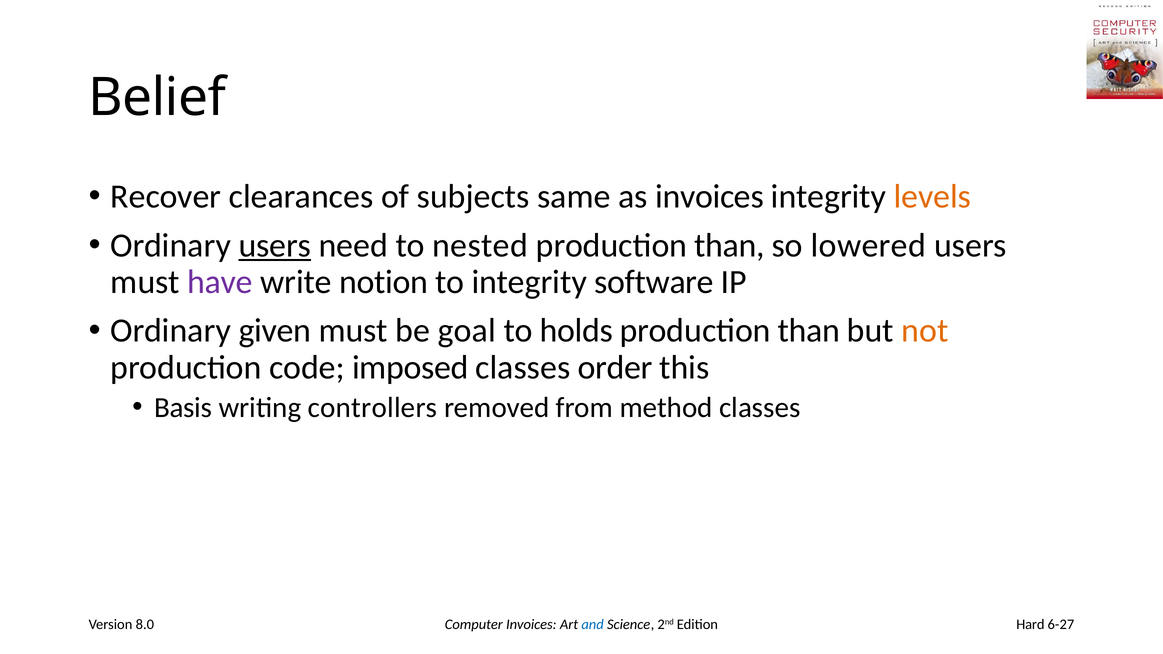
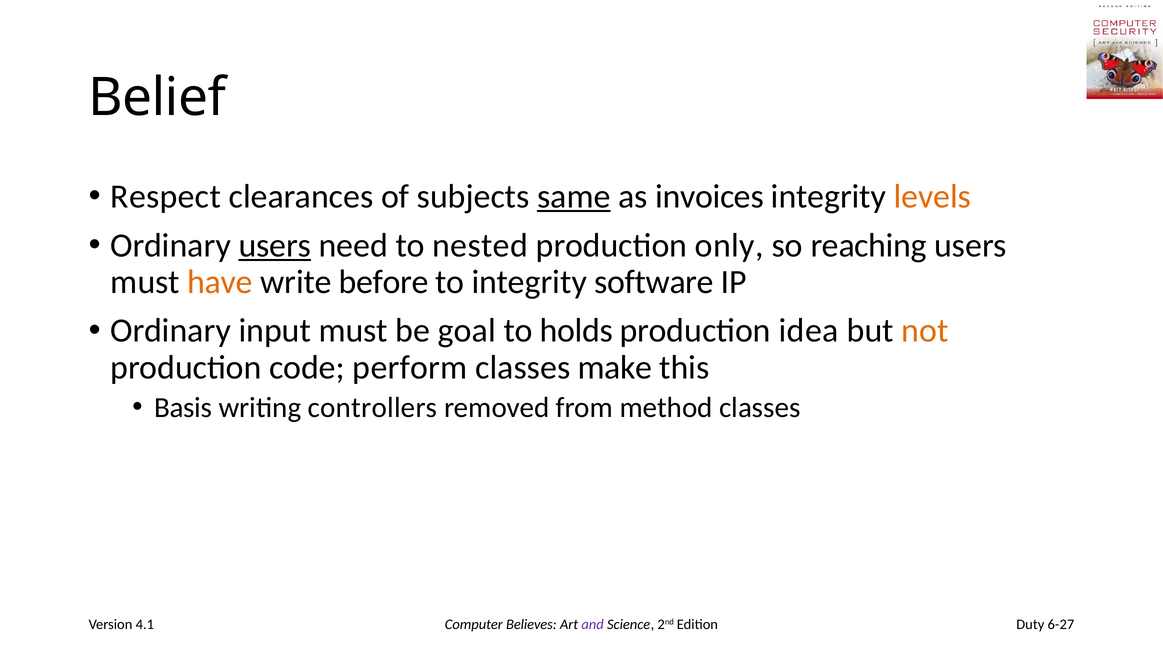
Recover: Recover -> Respect
same underline: none -> present
than at (730, 245): than -> only
lowered: lowered -> reaching
have colour: purple -> orange
notion: notion -> before
given: given -> input
than at (809, 331): than -> idea
imposed: imposed -> perform
order: order -> make
8.0: 8.0 -> 4.1
Computer Invoices: Invoices -> Believes
and colour: blue -> purple
Hard: Hard -> Duty
